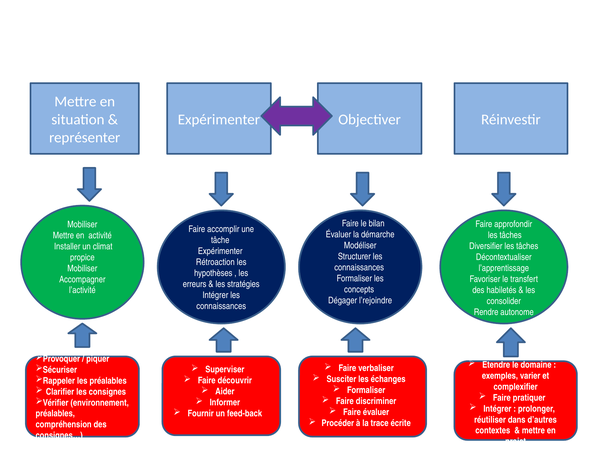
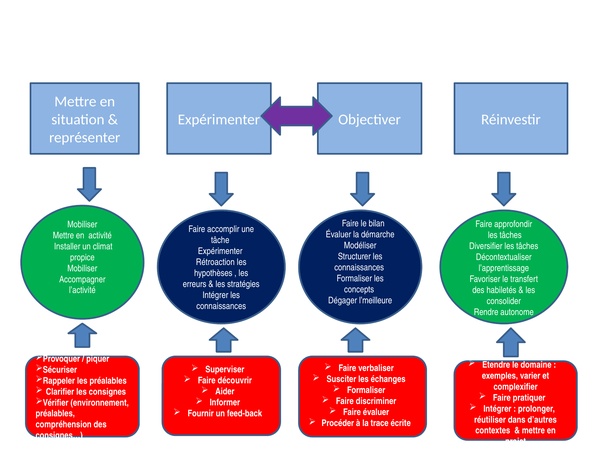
l’rejoindre: l’rejoindre -> l’meilleure
